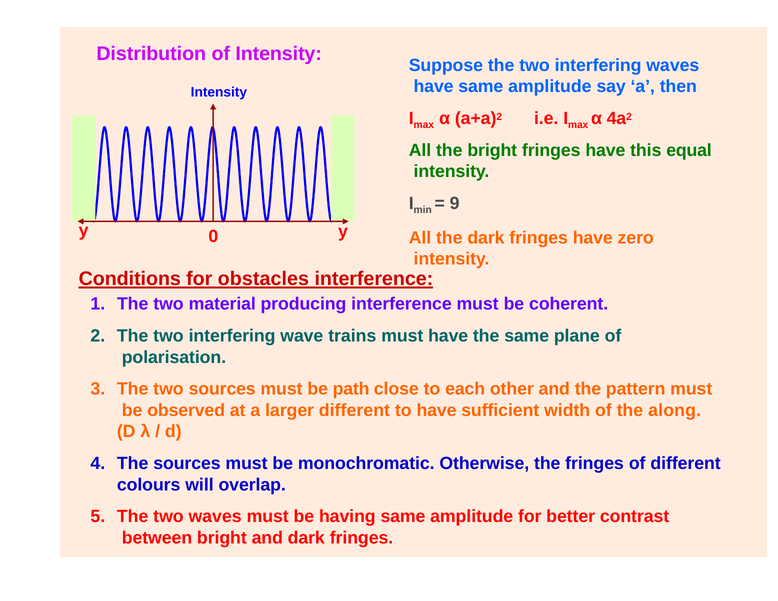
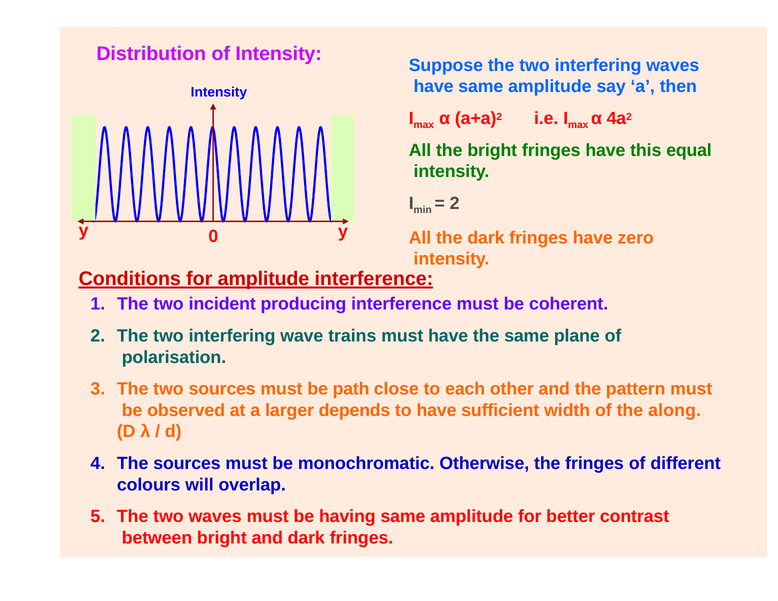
9 at (455, 203): 9 -> 2
for obstacles: obstacles -> amplitude
material: material -> incident
larger different: different -> depends
